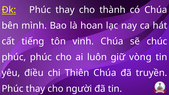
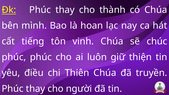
vòng: vòng -> thiện
